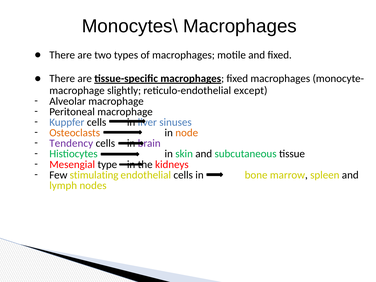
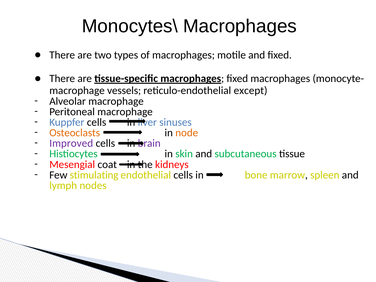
slightly: slightly -> vessels
Tendency: Tendency -> Improved
type: type -> coat
